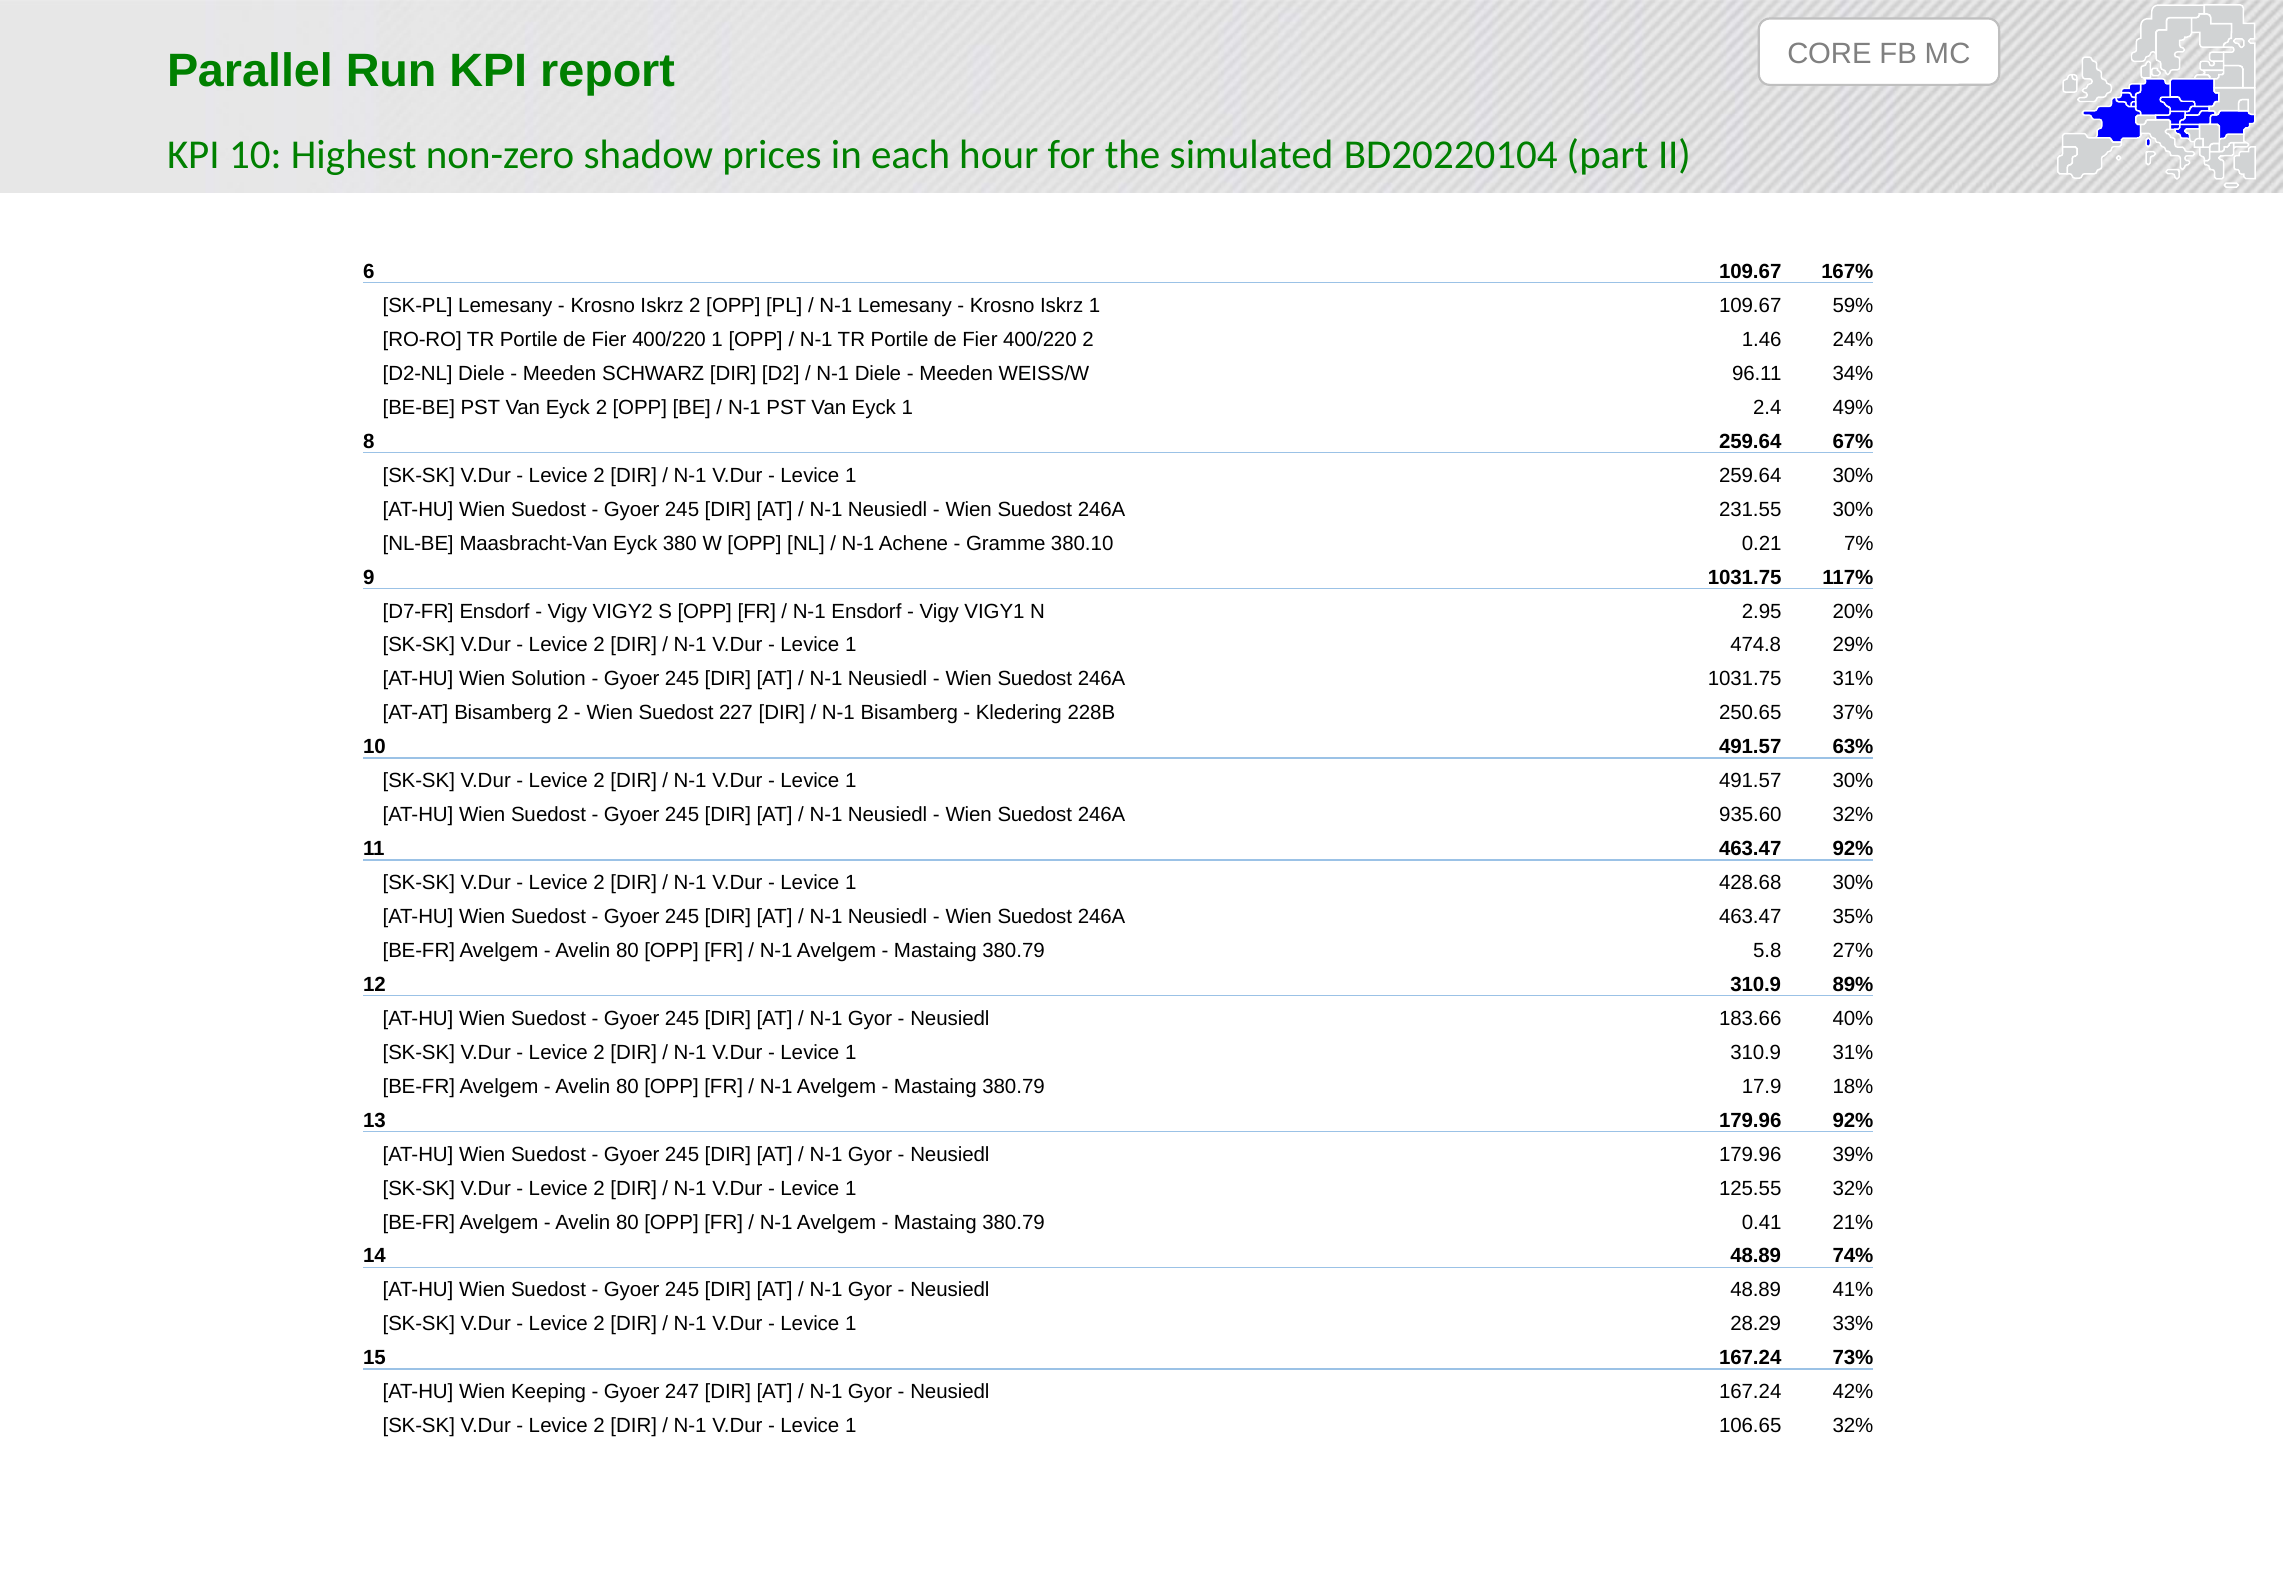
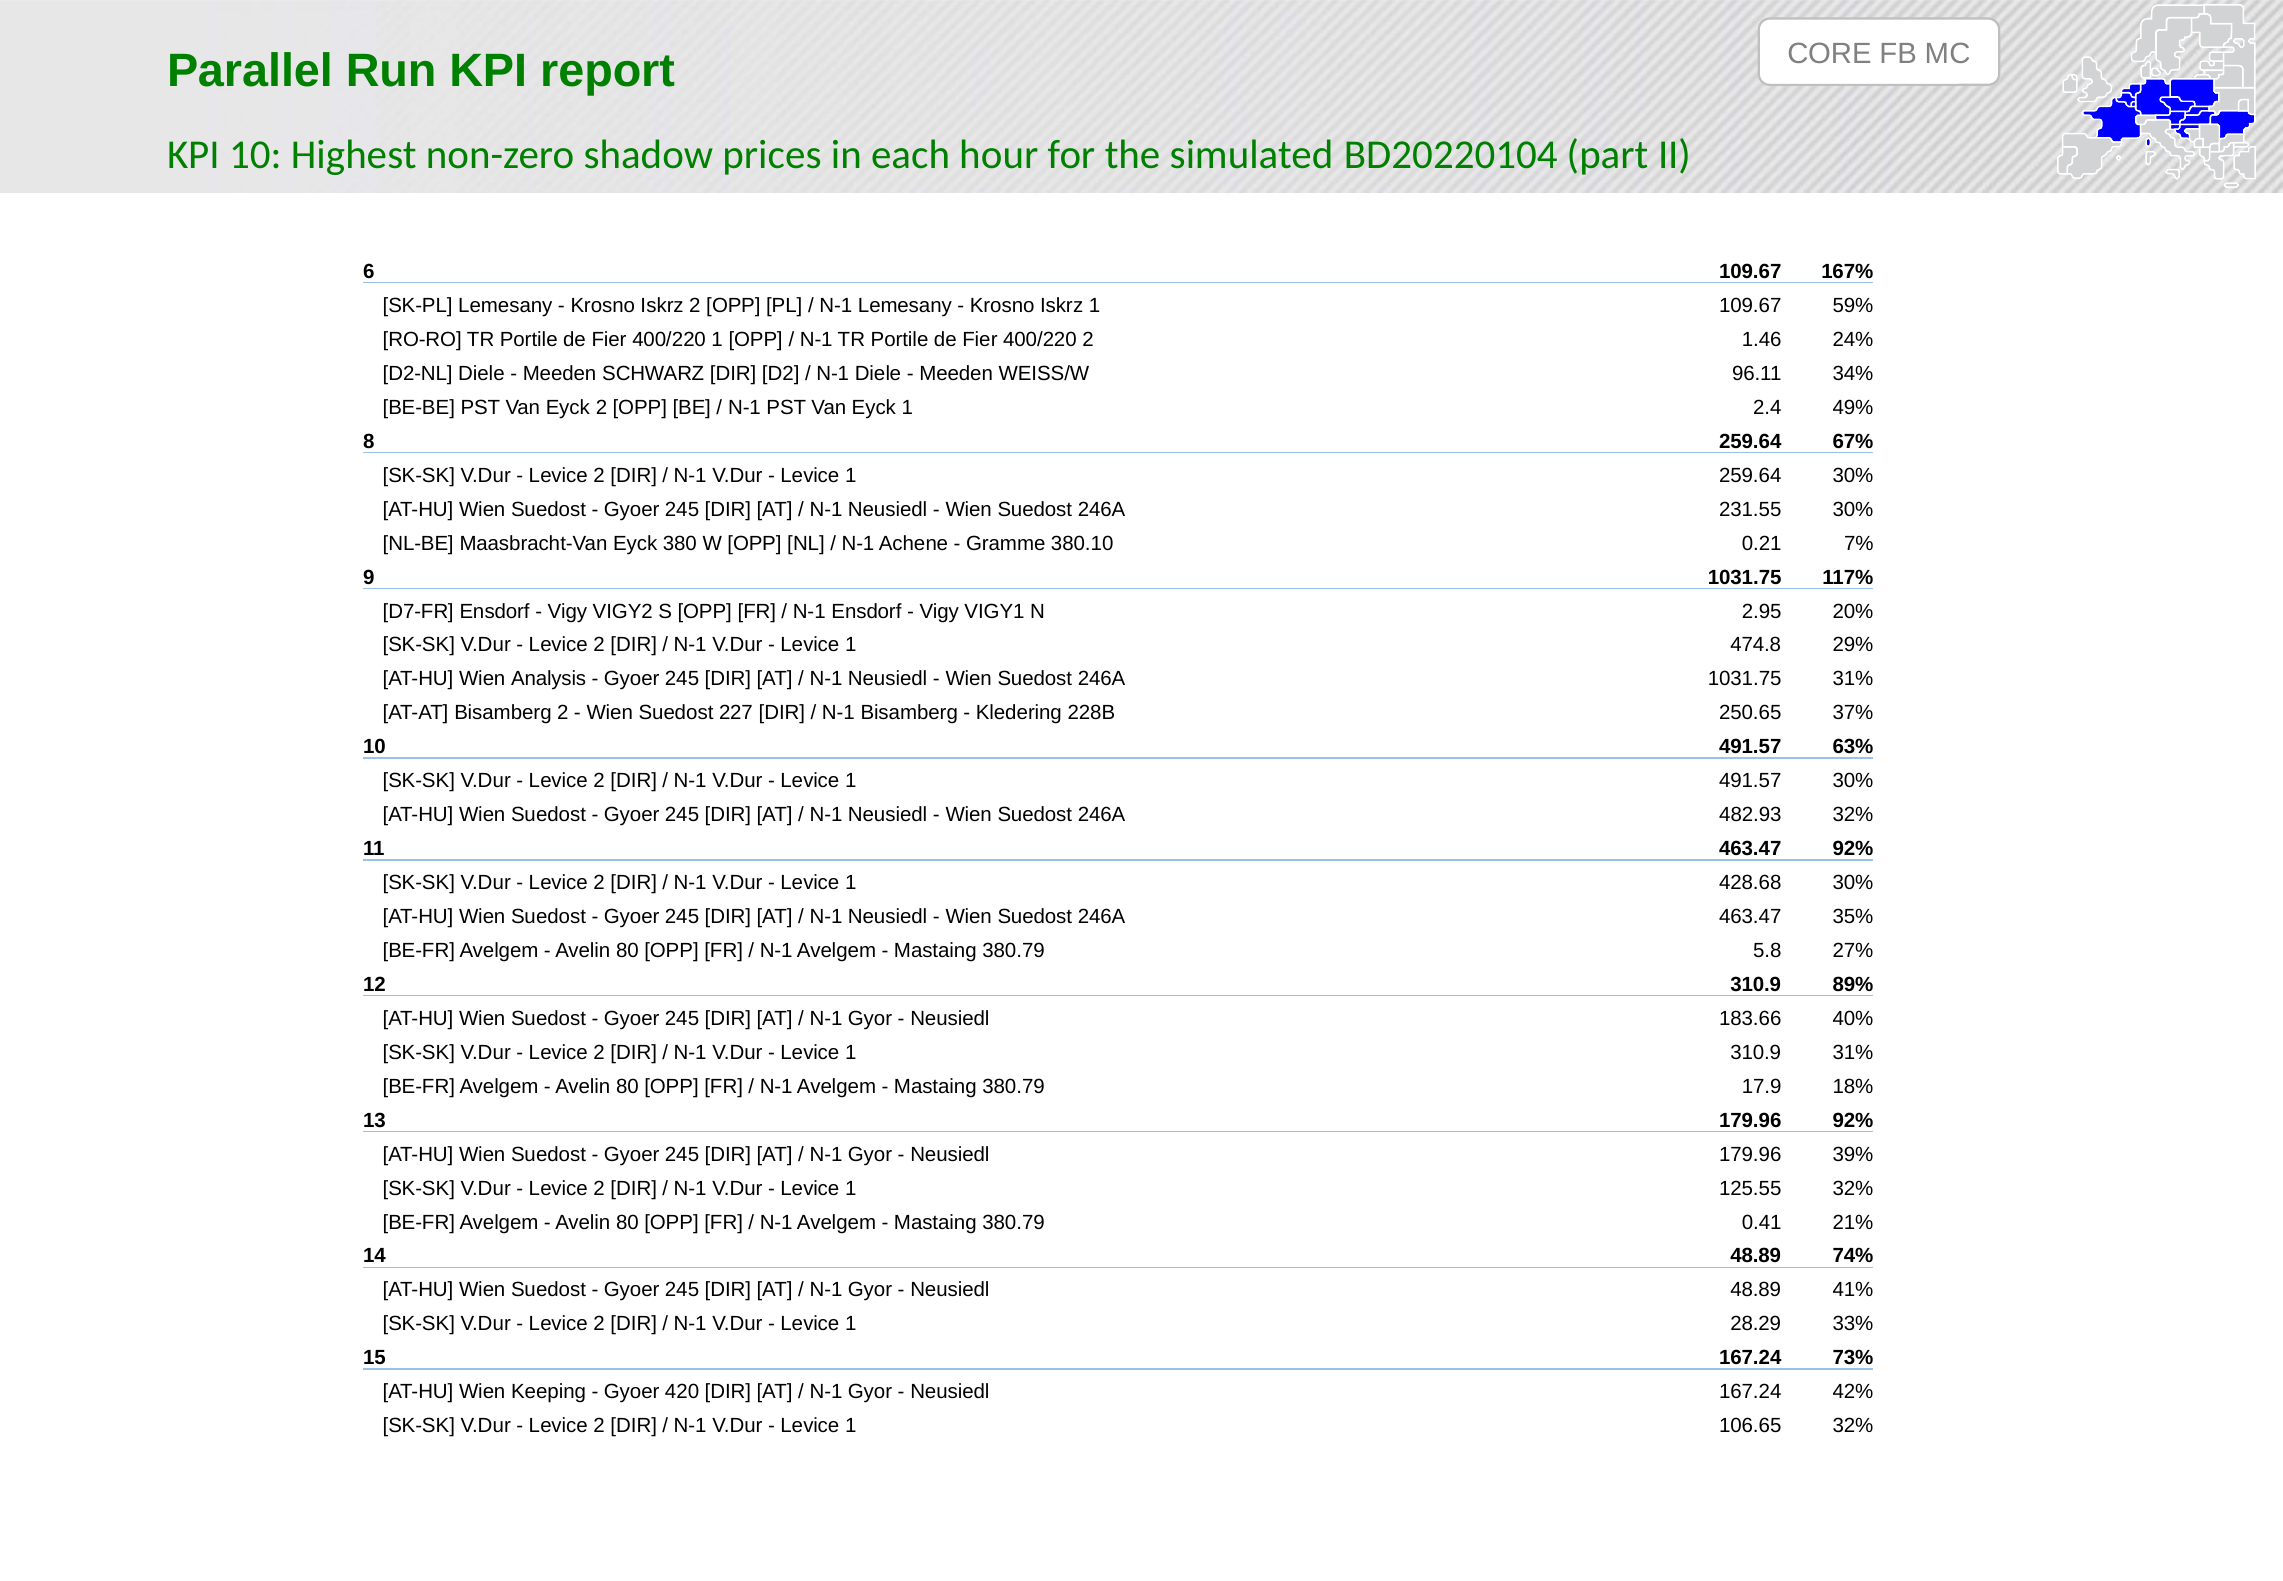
Solution: Solution -> Analysis
935.60: 935.60 -> 482.93
247: 247 -> 420
